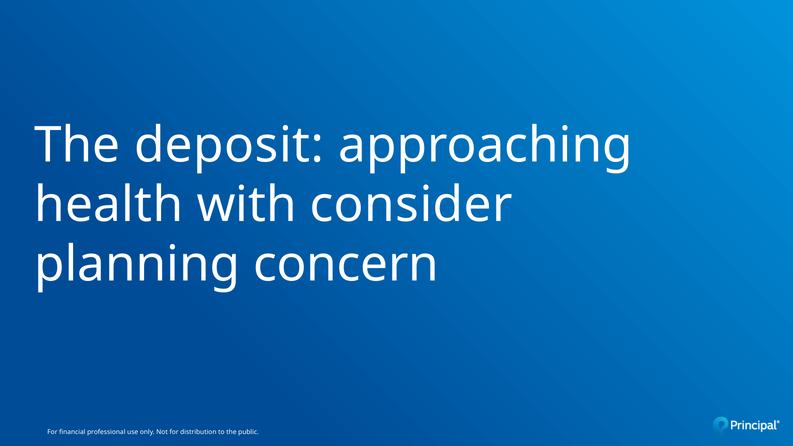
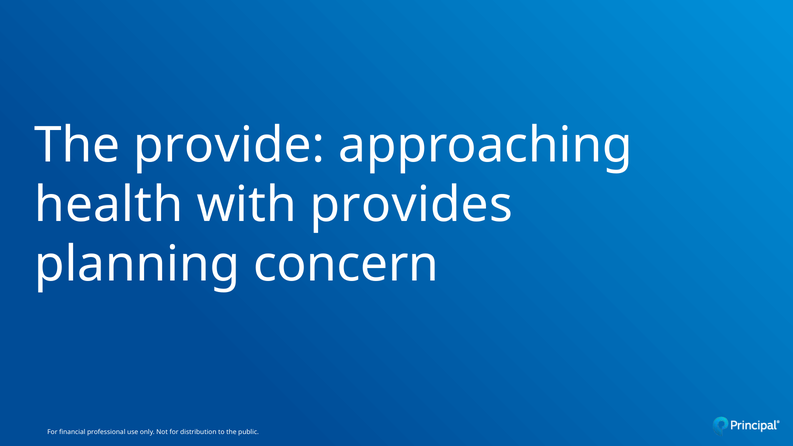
deposit: deposit -> provide
consider: consider -> provides
